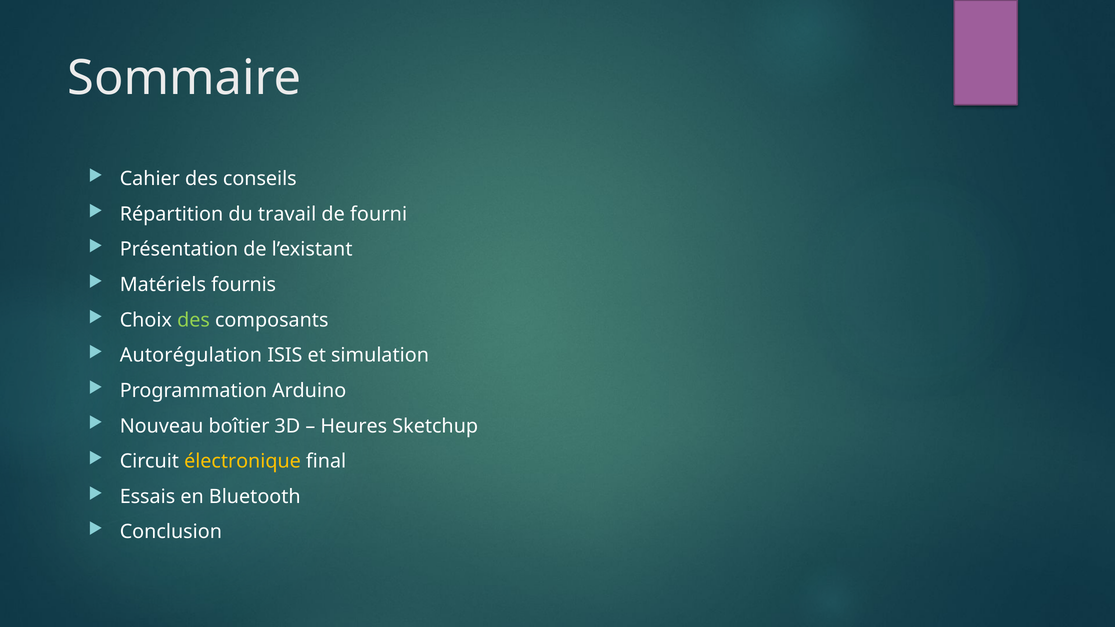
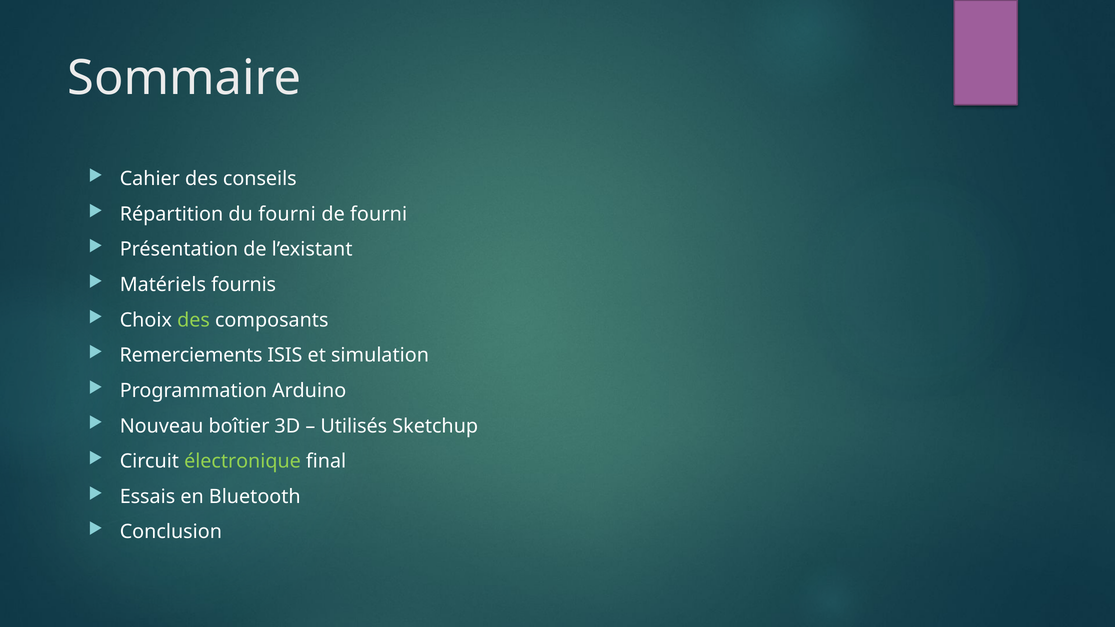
du travail: travail -> fourni
Autorégulation: Autorégulation -> Remerciements
Heures: Heures -> Utilisés
électronique colour: yellow -> light green
